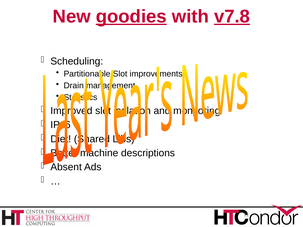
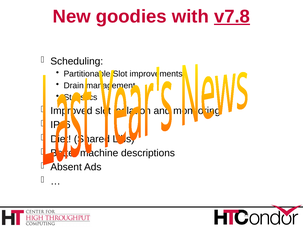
goodies underline: present -> none
